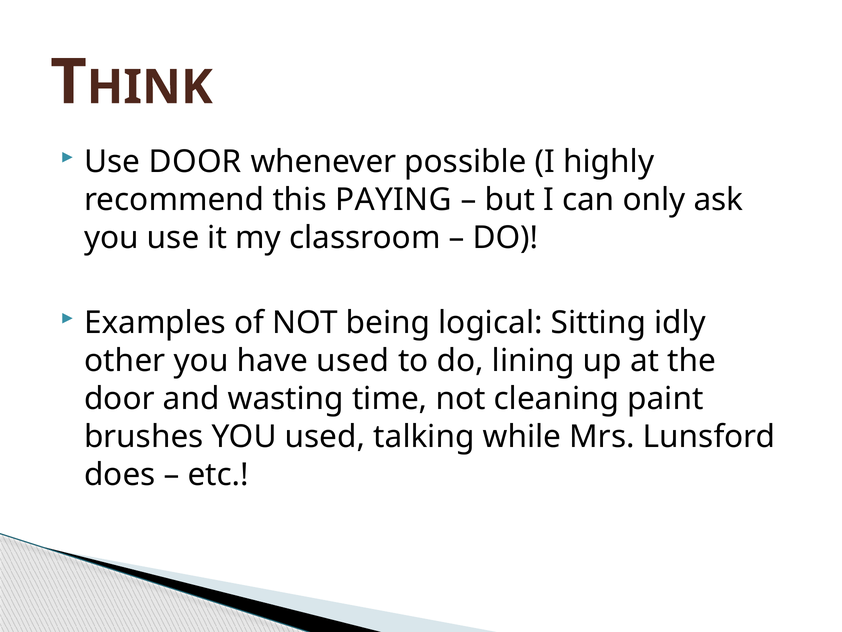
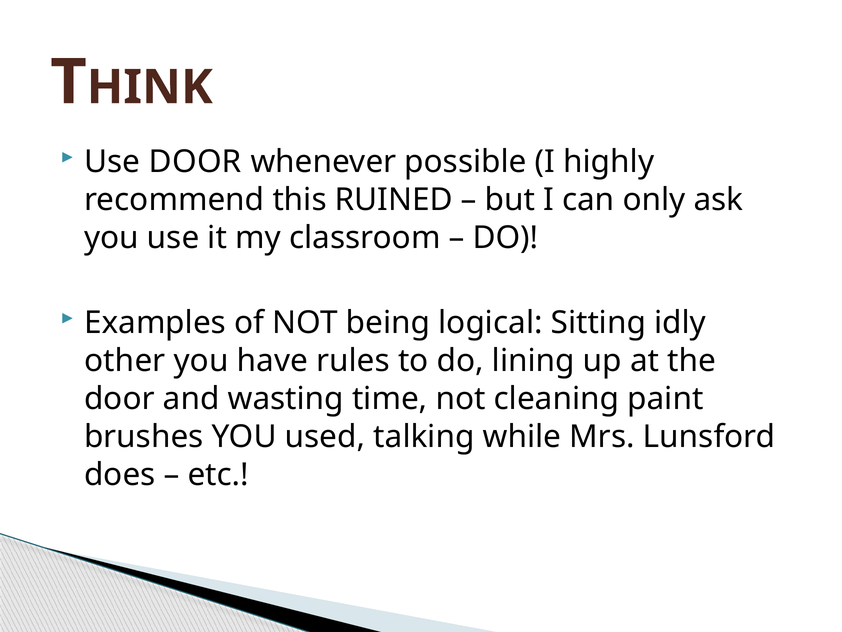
PAYING: PAYING -> RUINED
have used: used -> rules
